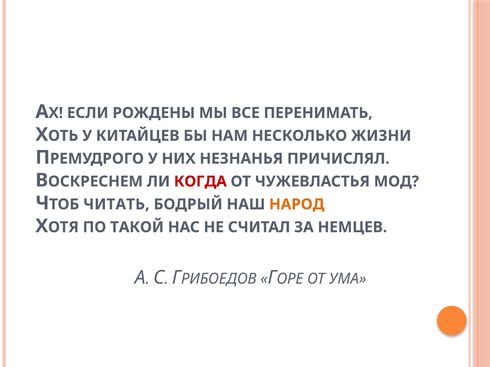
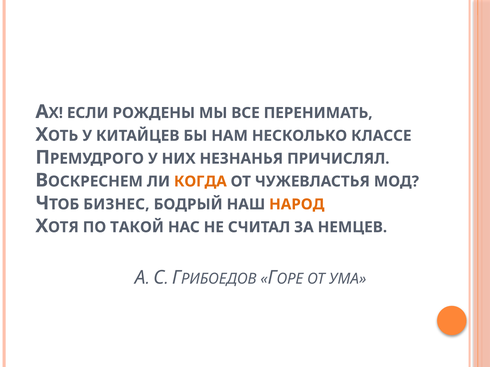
ЖИЗНИ: ЖИЗНИ -> КЛАССЕ
КОГДА colour: red -> orange
ЧИТАТЬ: ЧИТАТЬ -> БИЗНЕС
